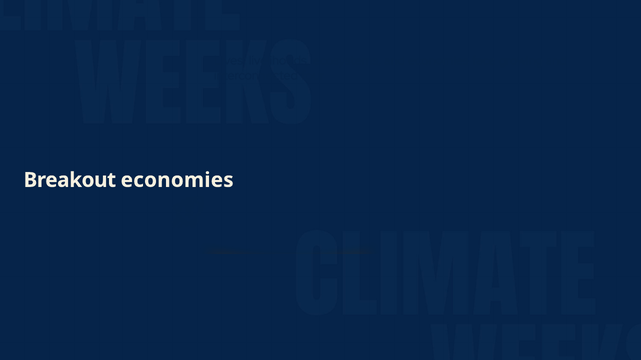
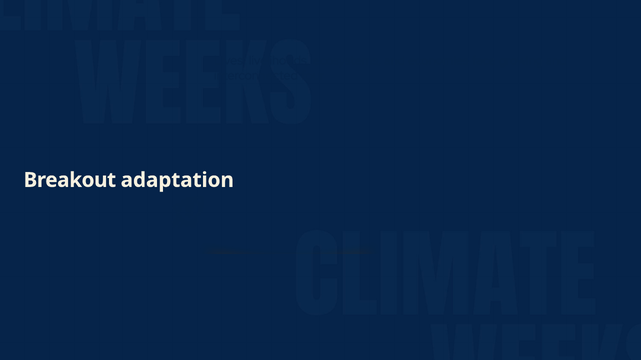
Breakout economies: economies -> adaptation
